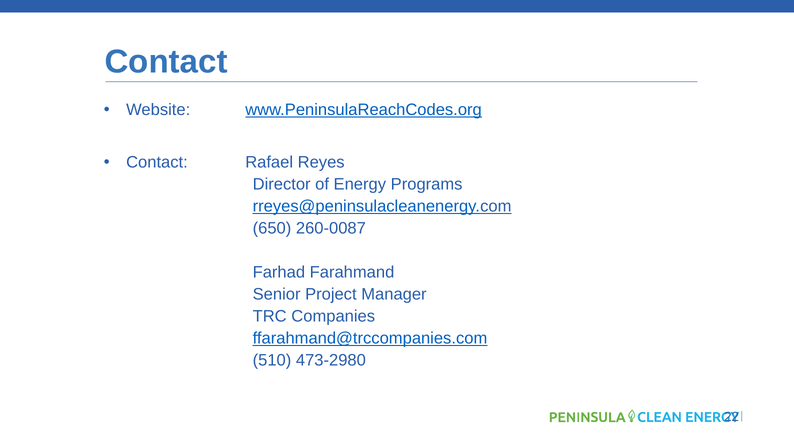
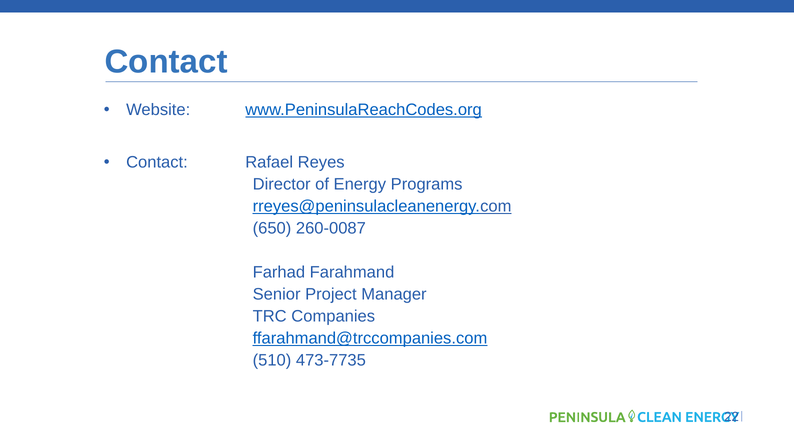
473-2980: 473-2980 -> 473-7735
